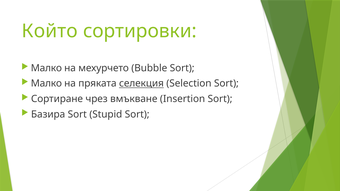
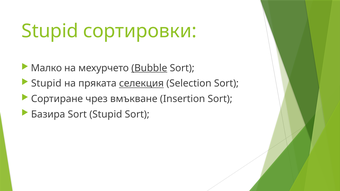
Който at (50, 31): Който -> Stupid
Bubble underline: none -> present
Малко at (46, 84): Малко -> Stupid
